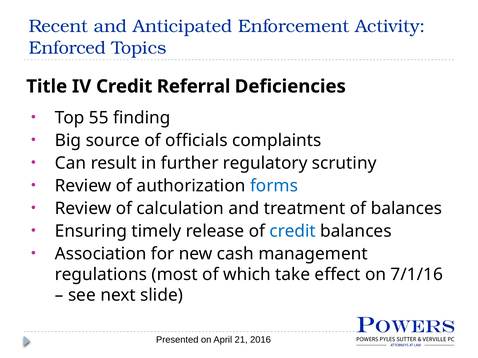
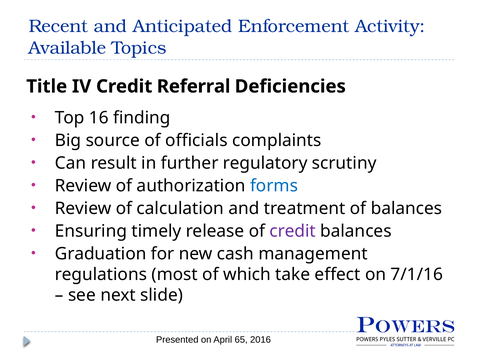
Enforced: Enforced -> Available
55: 55 -> 16
credit at (293, 231) colour: blue -> purple
Association: Association -> Graduation
21: 21 -> 65
